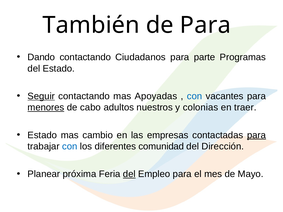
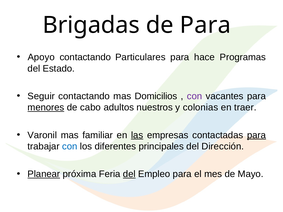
También: También -> Brigadas
Dando: Dando -> Apoyo
Ciudadanos: Ciudadanos -> Particulares
parte: parte -> hace
Seguir underline: present -> none
Apoyadas: Apoyadas -> Domicilios
con at (195, 96) colour: blue -> purple
Estado at (42, 135): Estado -> Varonil
cambio: cambio -> familiar
las underline: none -> present
comunidad: comunidad -> principales
Planear underline: none -> present
